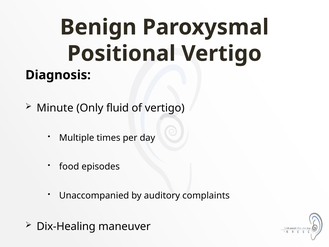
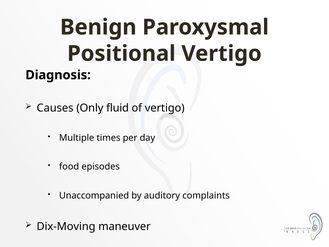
Minute: Minute -> Causes
Dix-Healing: Dix-Healing -> Dix-Moving
